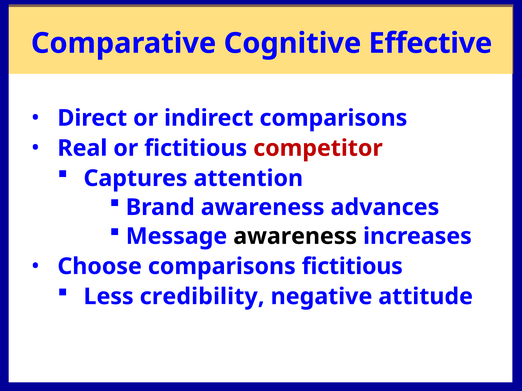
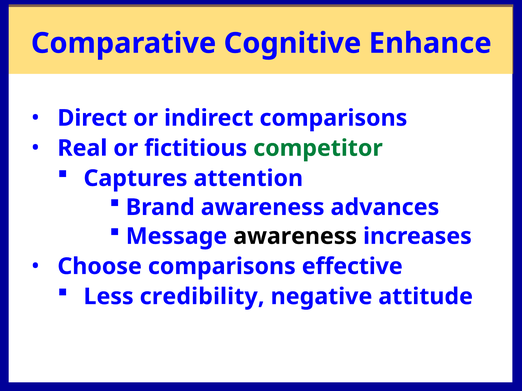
Effective: Effective -> Enhance
competitor colour: red -> green
comparisons fictitious: fictitious -> effective
